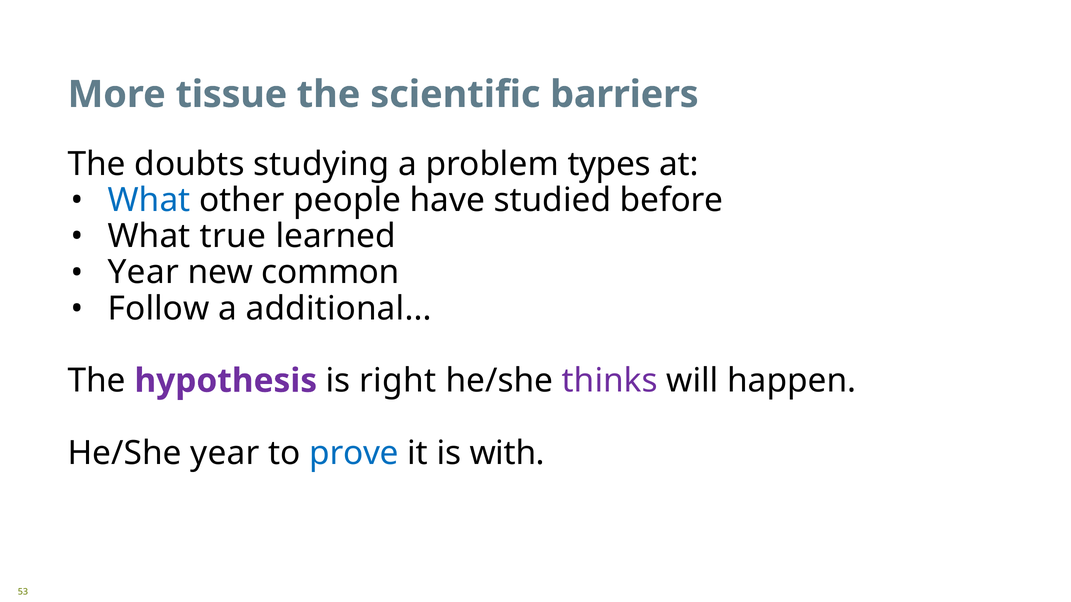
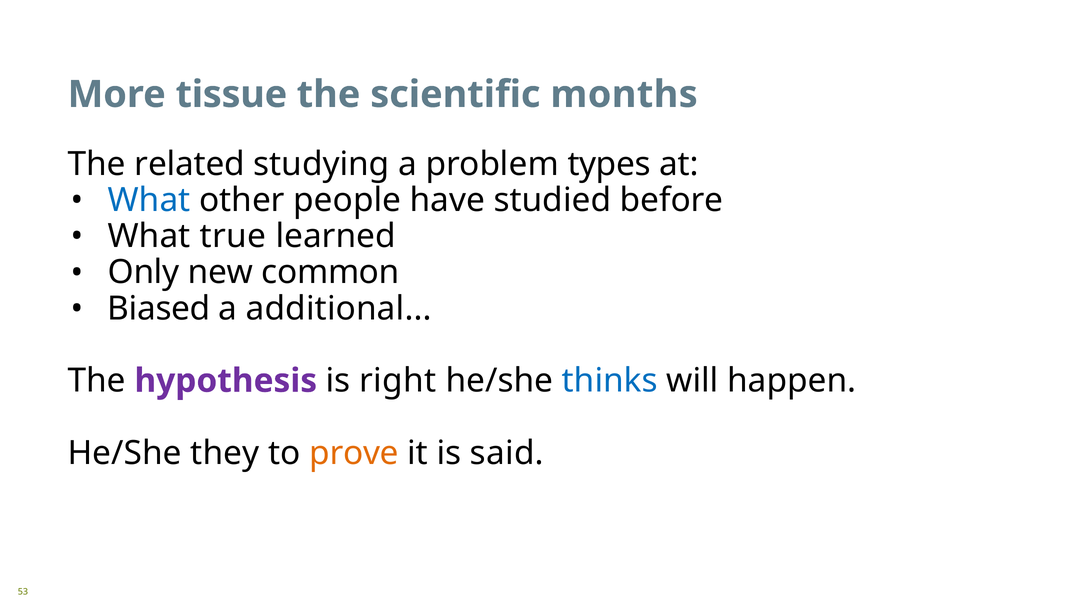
barriers: barriers -> months
doubts: doubts -> related
Year at (143, 273): Year -> Only
Follow: Follow -> Biased
thinks colour: purple -> blue
He/She year: year -> they
prove colour: blue -> orange
with: with -> said
